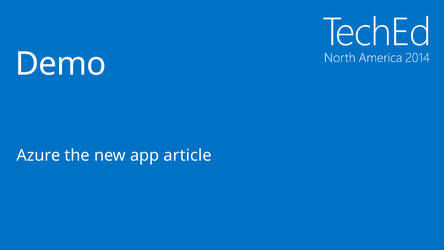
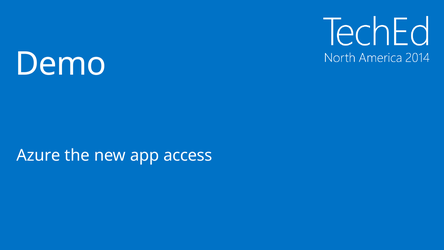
article: article -> access
